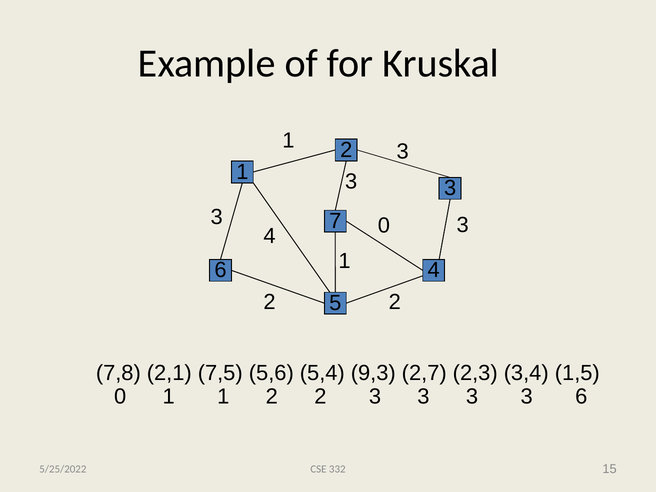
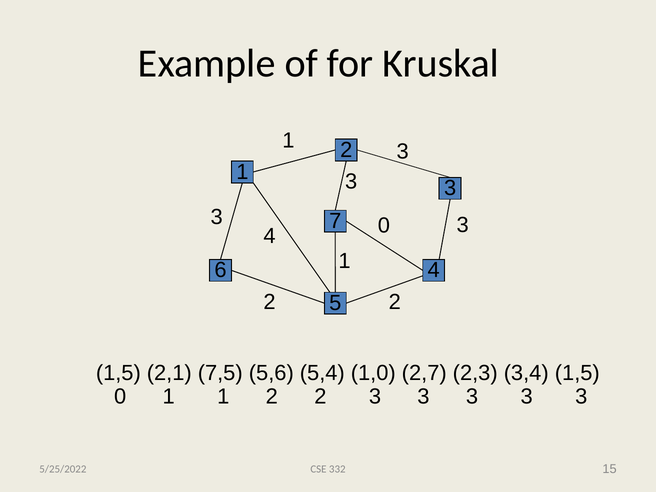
7,8 at (118, 373): 7,8 -> 1,5
9,3: 9,3 -> 1,0
6 at (581, 397): 6 -> 3
